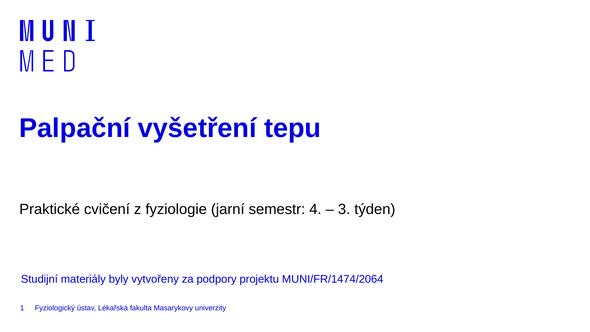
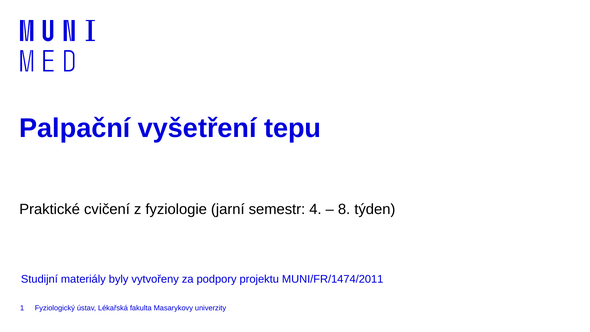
3: 3 -> 8
MUNI/FR/1474/2064: MUNI/FR/1474/2064 -> MUNI/FR/1474/2011
